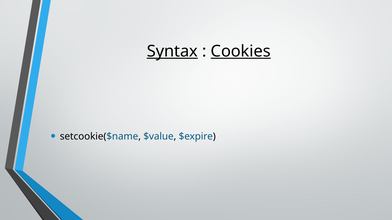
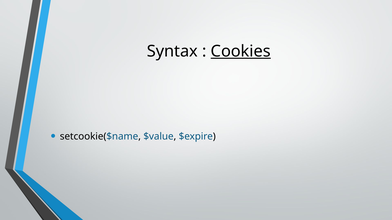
Syntax underline: present -> none
